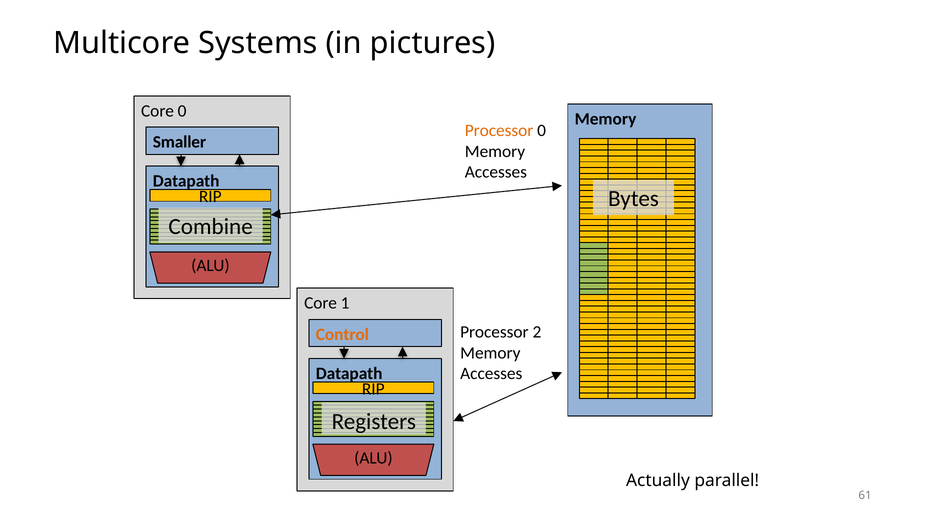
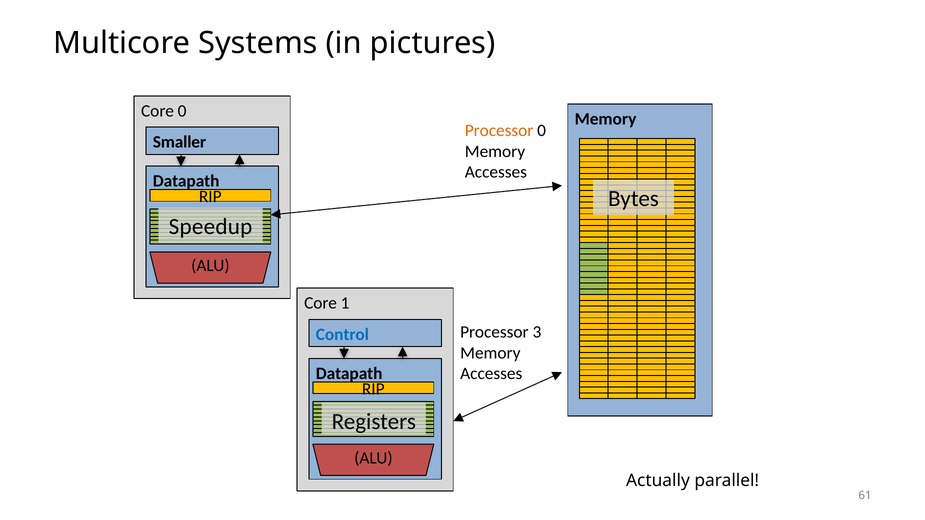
Combine: Combine -> Speedup
2: 2 -> 3
Control colour: orange -> blue
